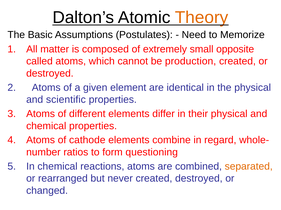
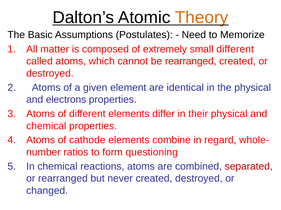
small opposite: opposite -> different
be production: production -> rearranged
scientific: scientific -> electrons
separated colour: orange -> red
